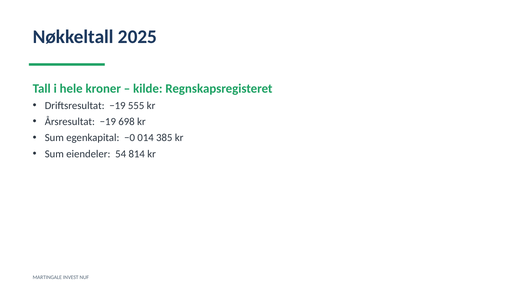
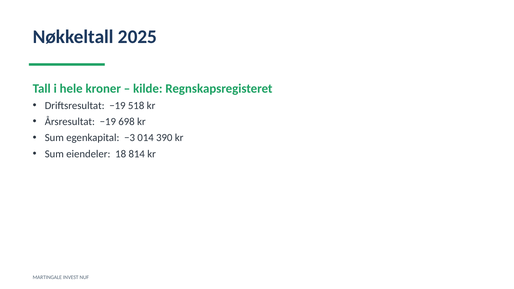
555: 555 -> 518
−0: −0 -> −3
385: 385 -> 390
54: 54 -> 18
